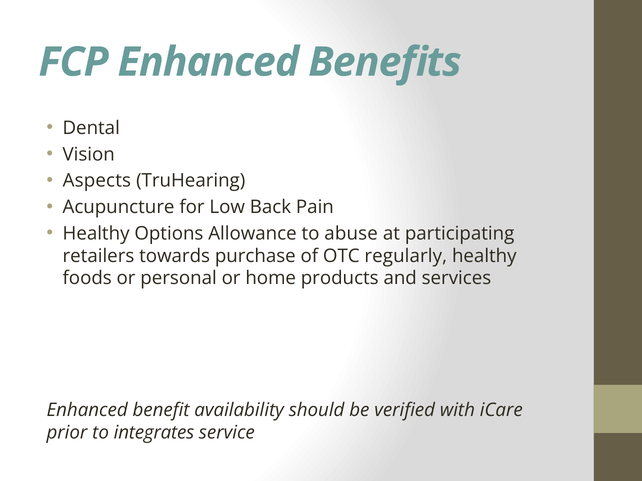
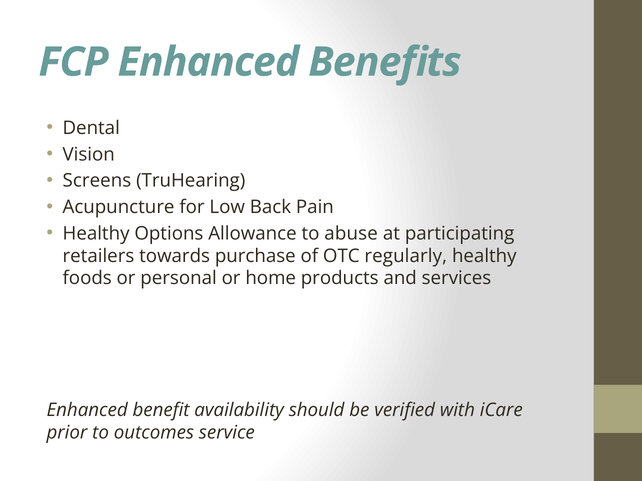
Aspects: Aspects -> Screens
integrates: integrates -> outcomes
